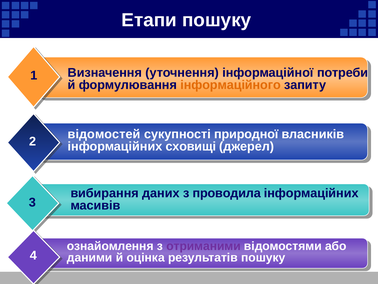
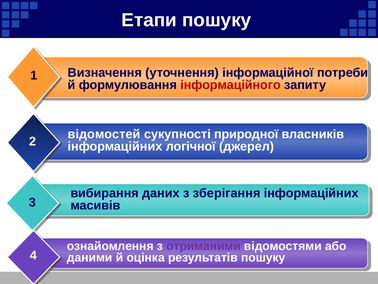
інформаційного colour: orange -> red
сховищі: сховищі -> логічної
проводила: проводила -> зберігання
